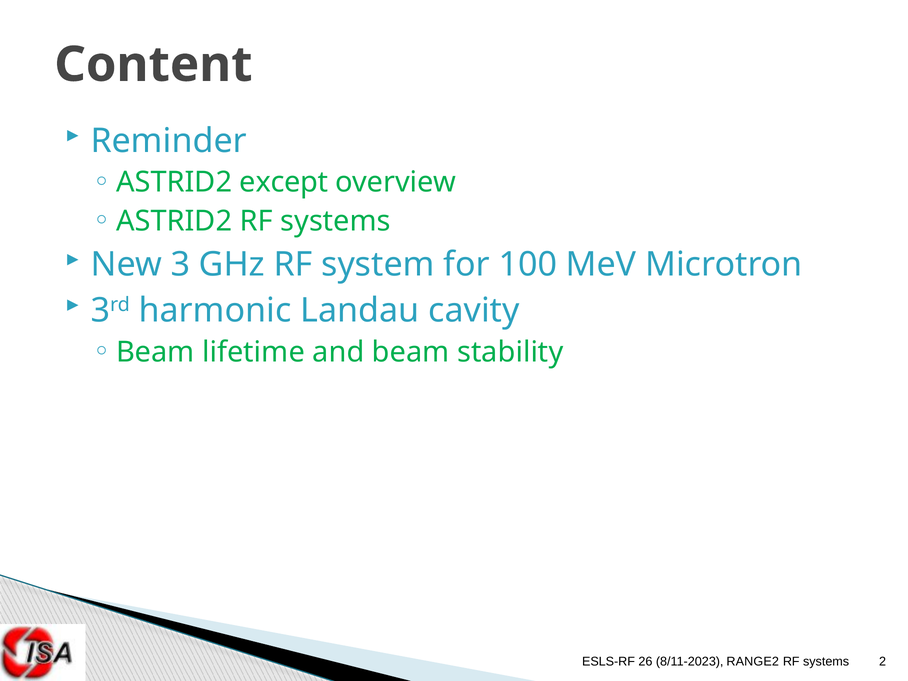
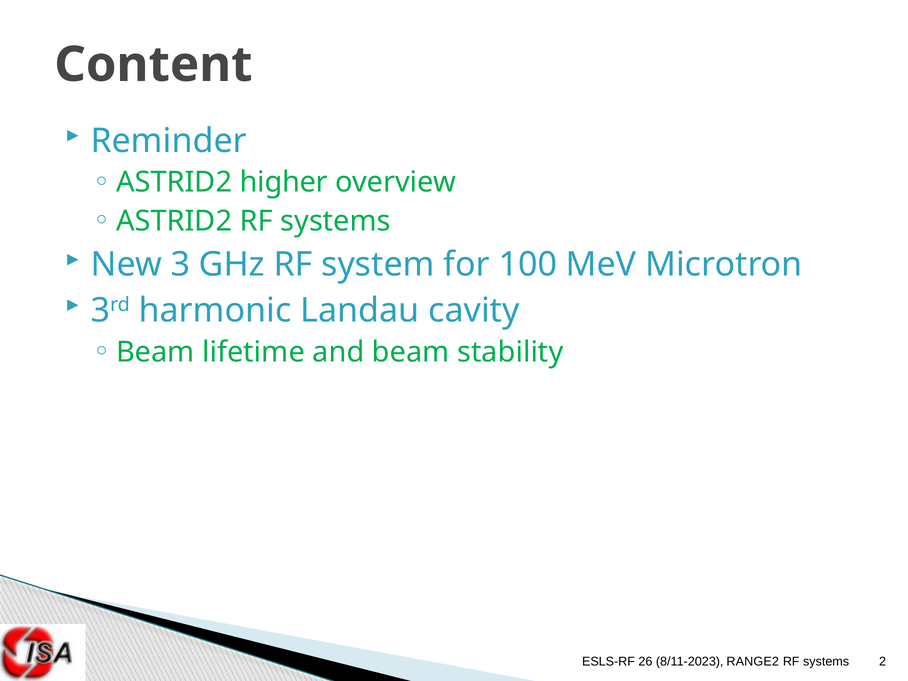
except: except -> higher
